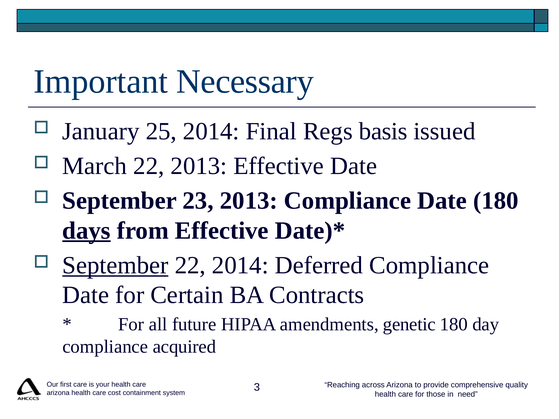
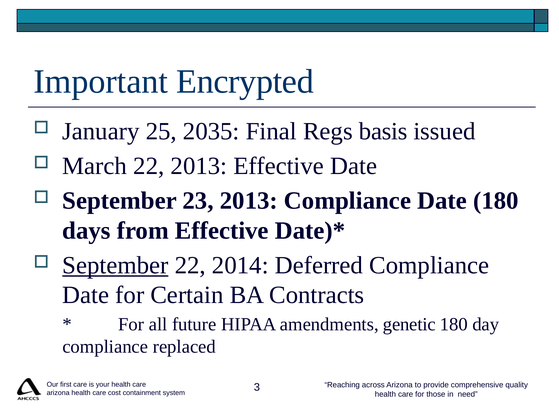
Necessary: Necessary -> Encrypted
25 2014: 2014 -> 2035
days underline: present -> none
acquired: acquired -> replaced
